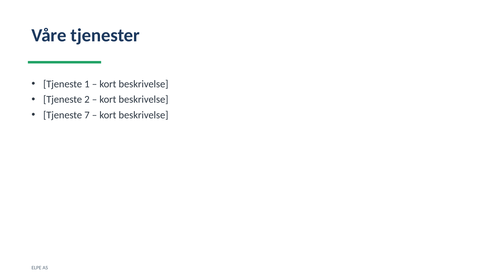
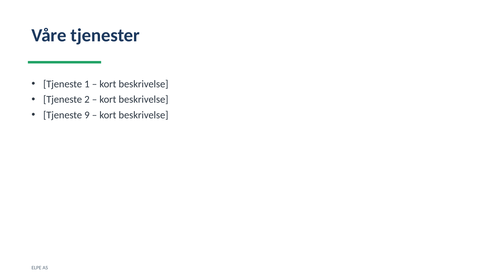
7: 7 -> 9
